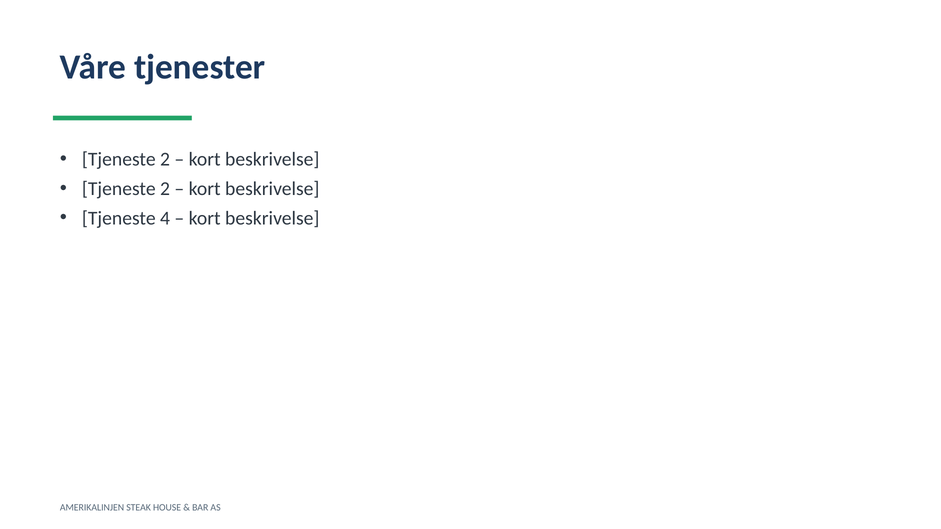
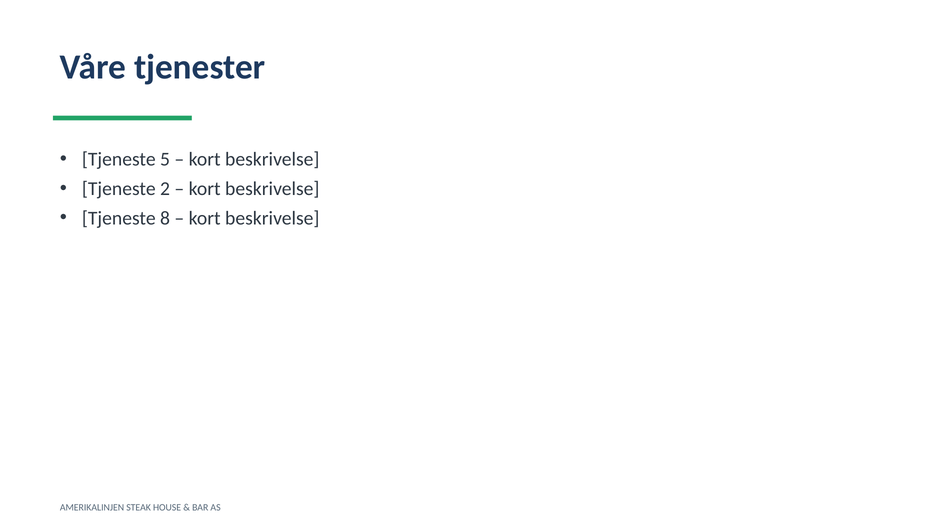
2 at (165, 159): 2 -> 5
4: 4 -> 8
